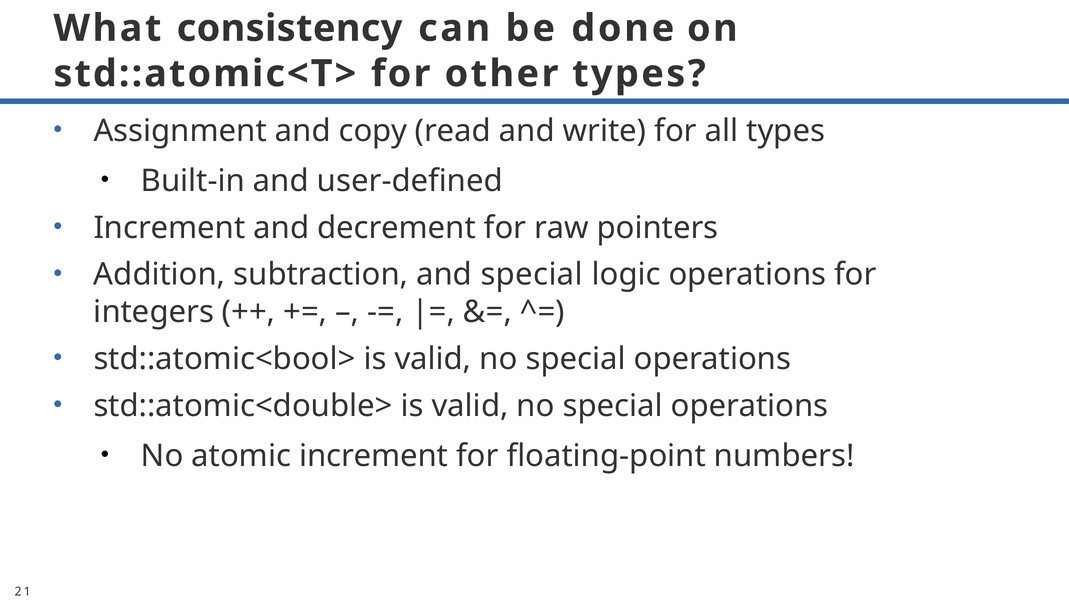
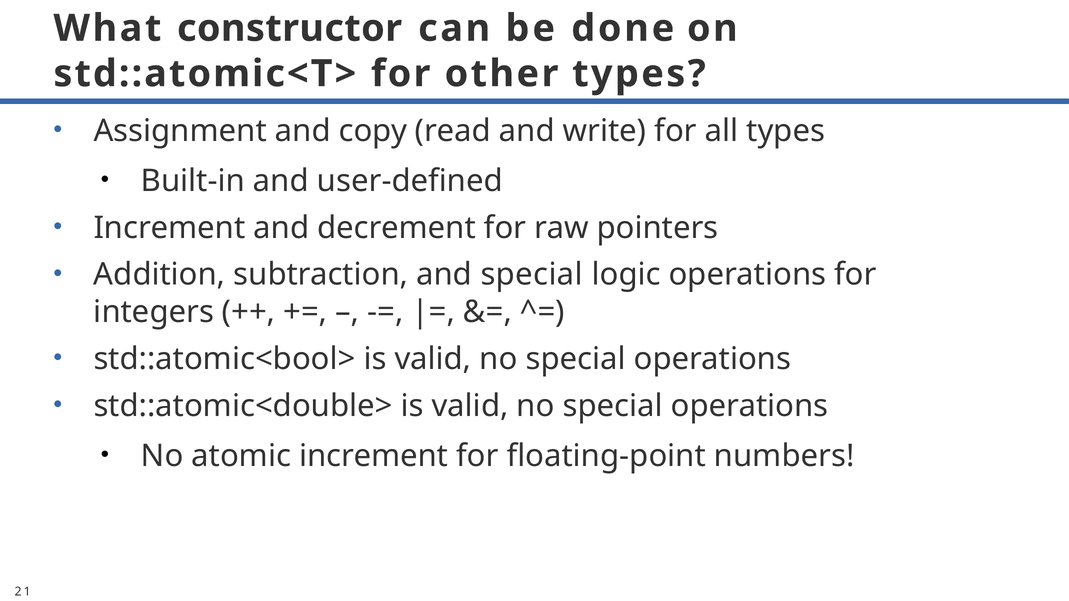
consistency: consistency -> constructor
